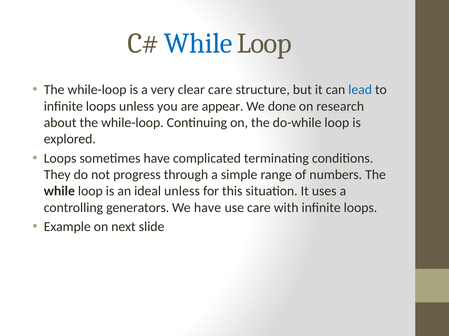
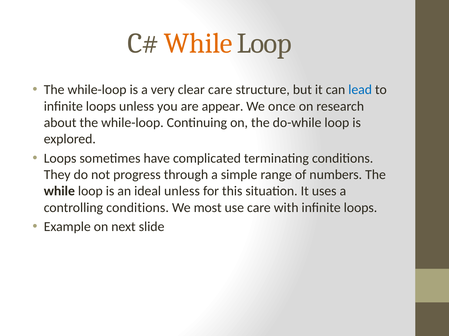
While at (198, 44) colour: blue -> orange
done: done -> once
controlling generators: generators -> conditions
We have: have -> most
